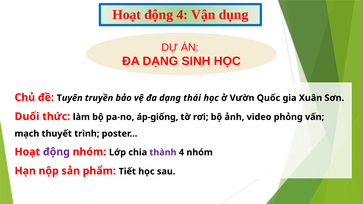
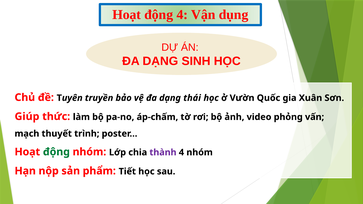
Duối: Duối -> Giúp
áp-giống: áp-giống -> áp-chấm
động at (56, 152) colour: purple -> green
